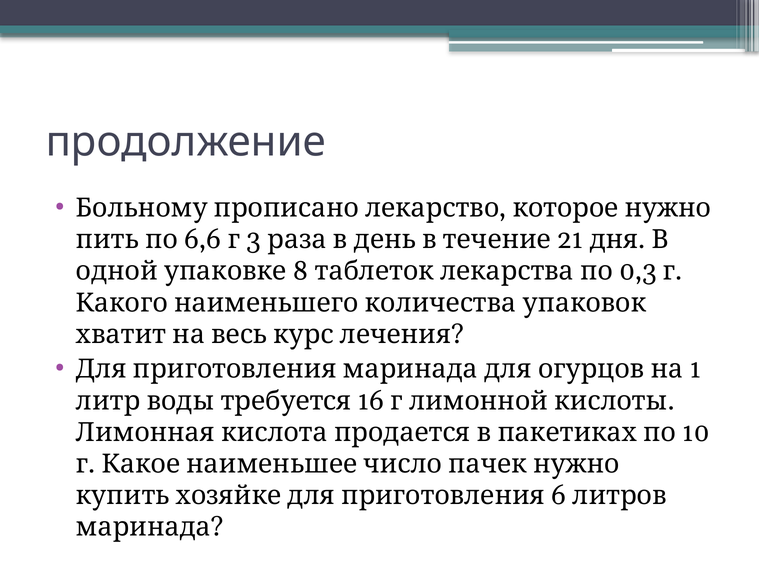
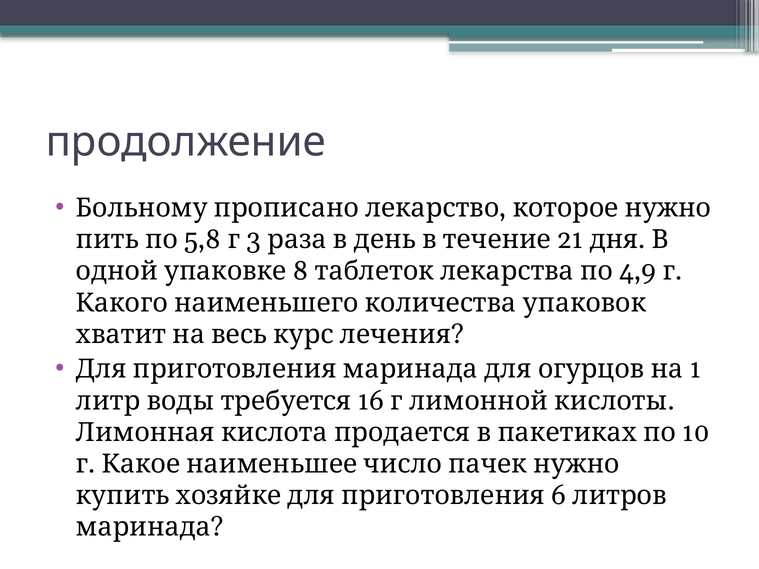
6,6: 6,6 -> 5,8
0,3: 0,3 -> 4,9
